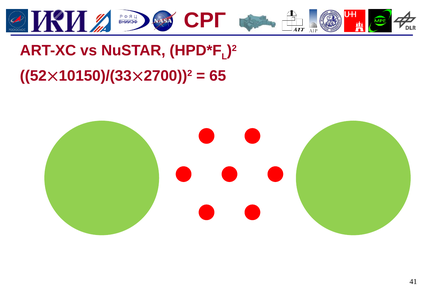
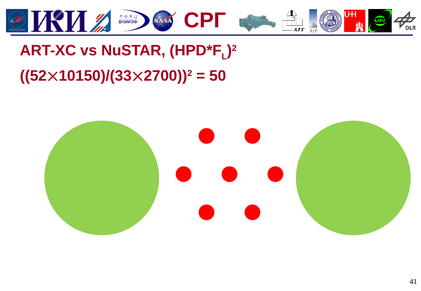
65: 65 -> 50
